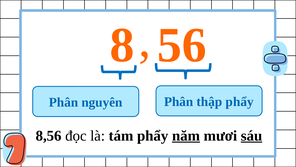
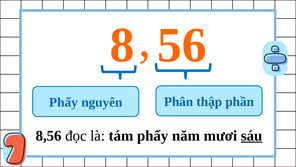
Phân at (64, 102): Phân -> Phẩy
thập phẩy: phẩy -> phần
năm underline: present -> none
